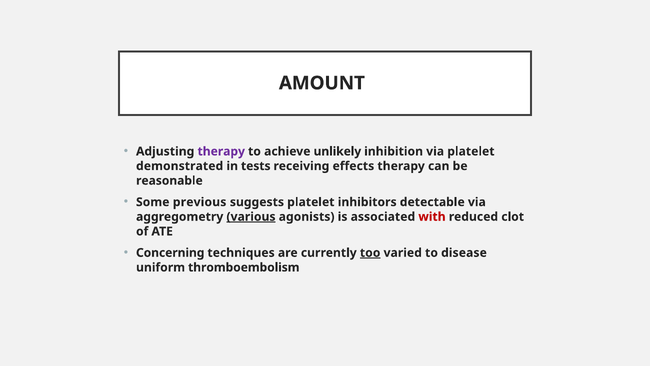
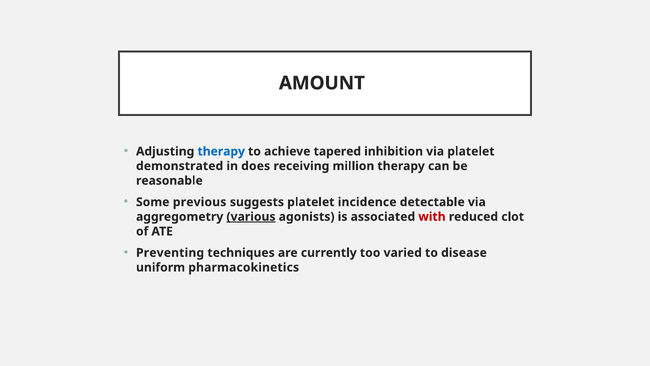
therapy at (221, 151) colour: purple -> blue
unlikely: unlikely -> tapered
tests: tests -> does
effects: effects -> million
inhibitors: inhibitors -> incidence
Concerning: Concerning -> Preventing
too underline: present -> none
thromboembolism: thromboembolism -> pharmacokinetics
